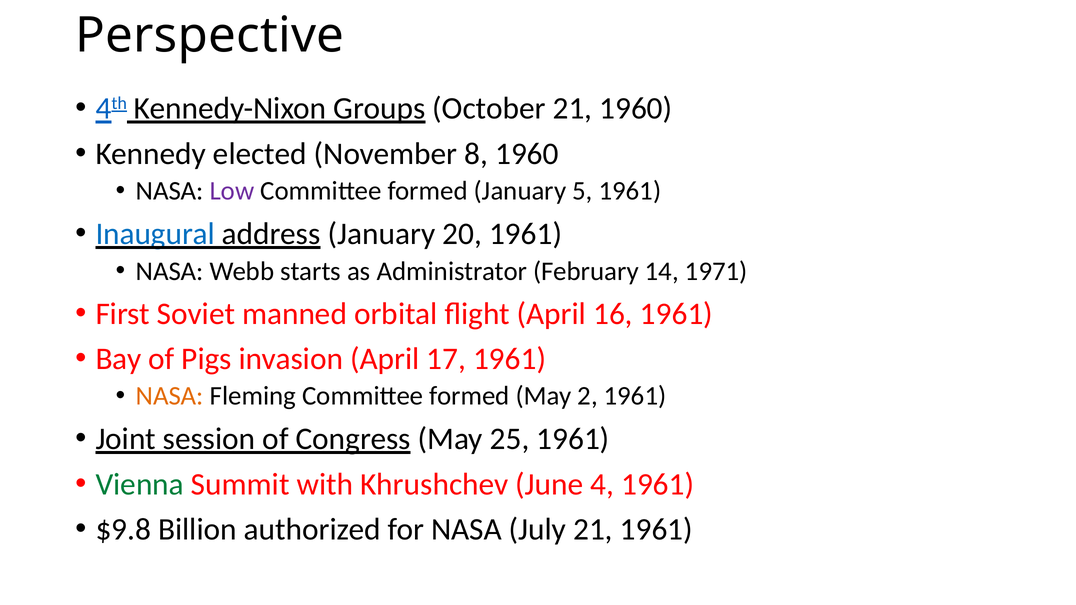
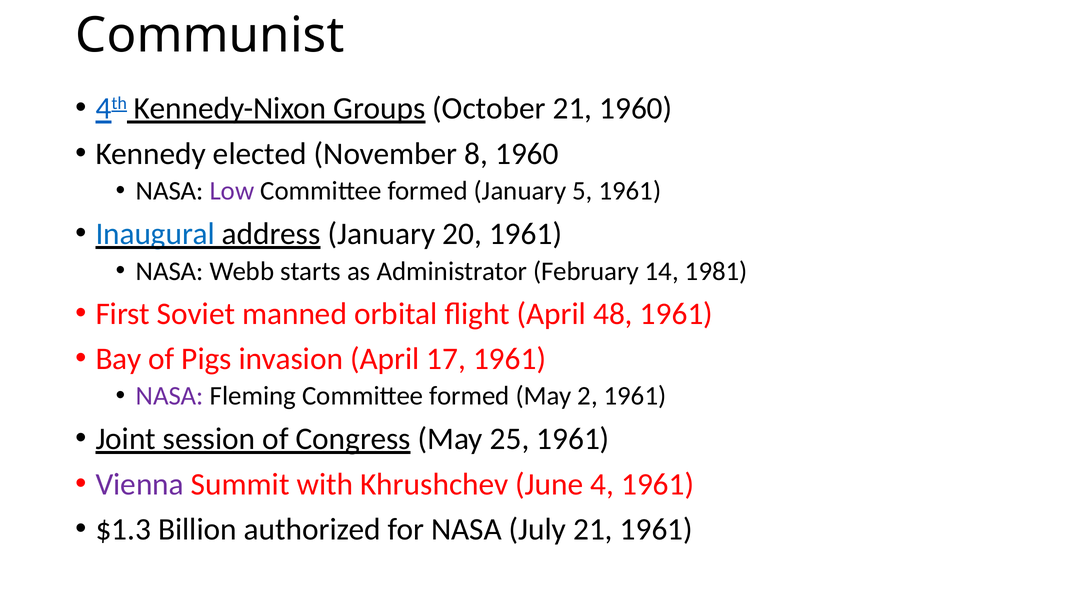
Perspective: Perspective -> Communist
1971: 1971 -> 1981
16: 16 -> 48
NASA at (170, 396) colour: orange -> purple
Vienna colour: green -> purple
$9.8: $9.8 -> $1.3
